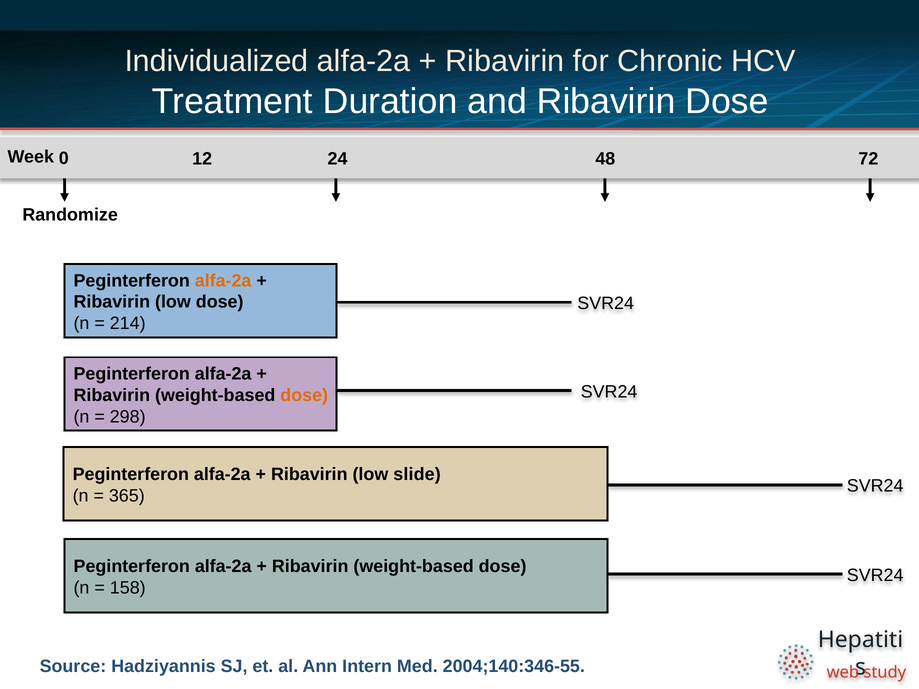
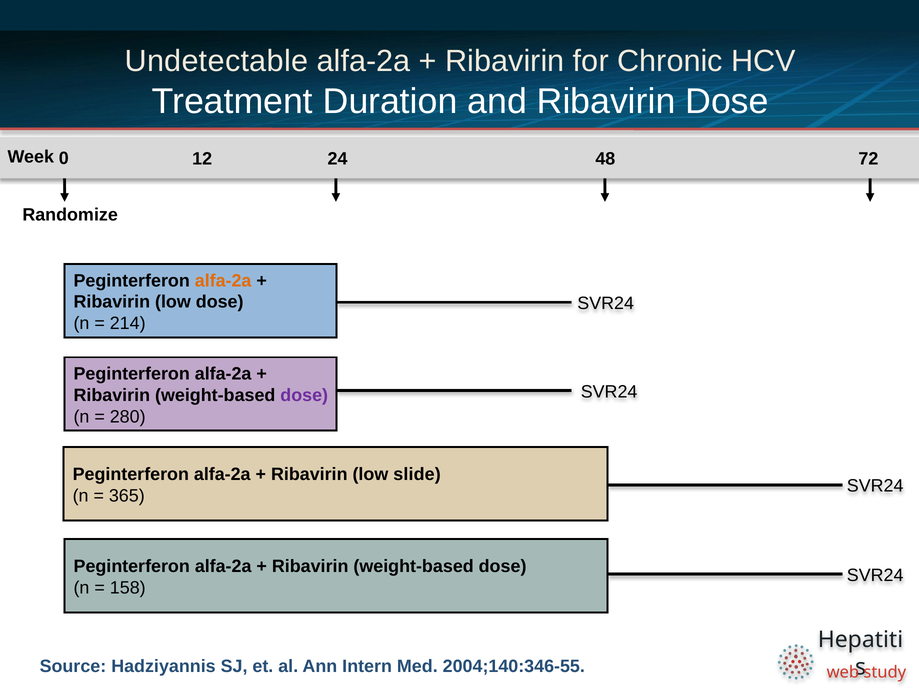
Individualized: Individualized -> Undetectable
dose at (304, 395) colour: orange -> purple
298: 298 -> 280
